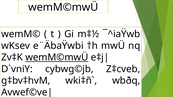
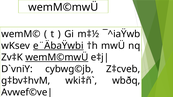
e¨ÄbaŸwbi underline: none -> present
